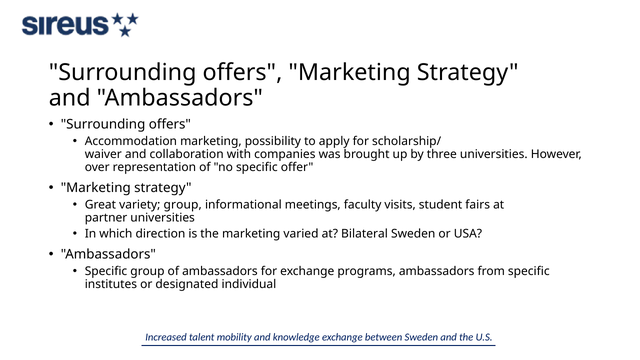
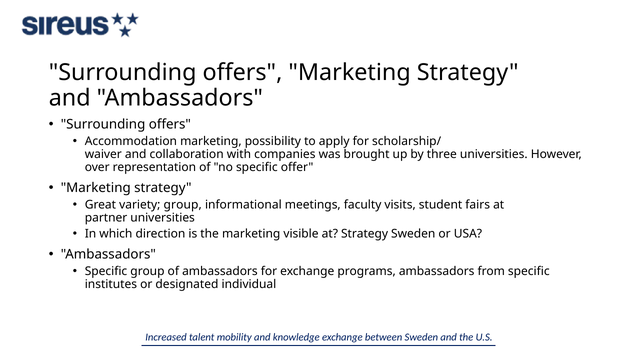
varied: varied -> visible
at Bilateral: Bilateral -> Strategy
